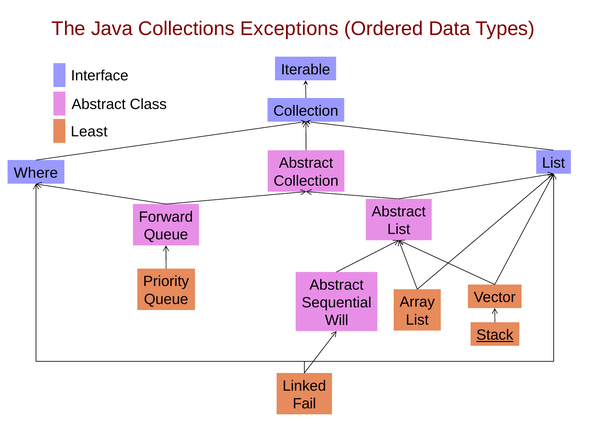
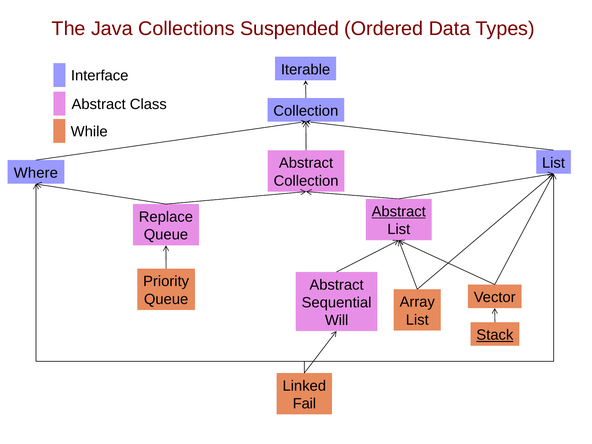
Exceptions: Exceptions -> Suspended
Least: Least -> While
Abstract at (399, 212) underline: none -> present
Forward: Forward -> Replace
